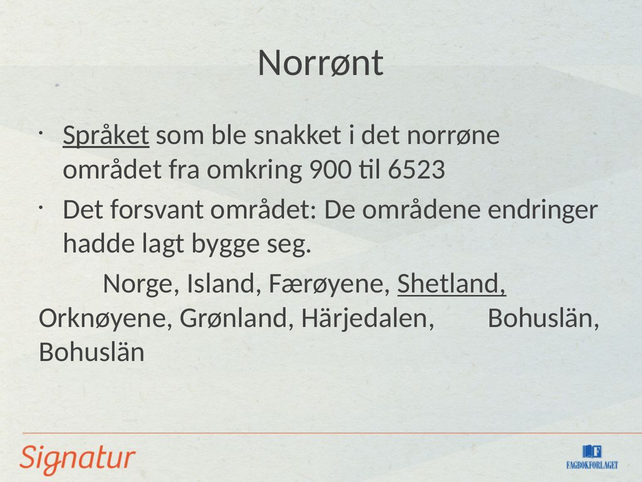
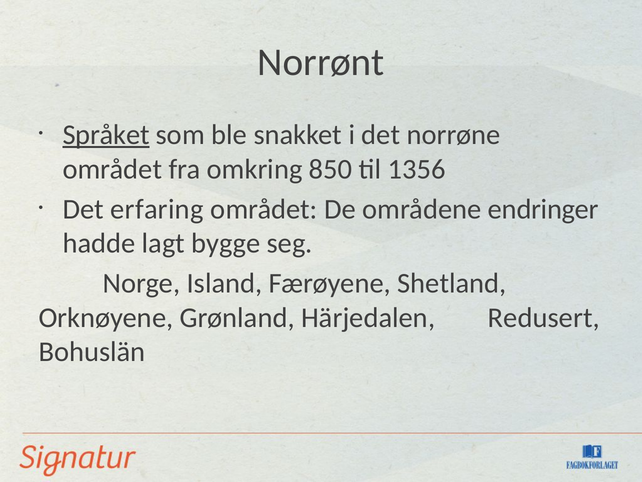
900: 900 -> 850
6523: 6523 -> 1356
forsvant: forsvant -> erfaring
Shetland underline: present -> none
Härjedalen Bohuslän: Bohuslän -> Redusert
